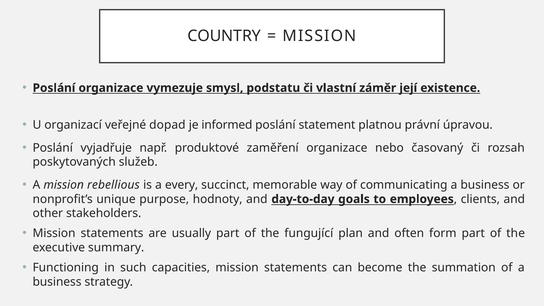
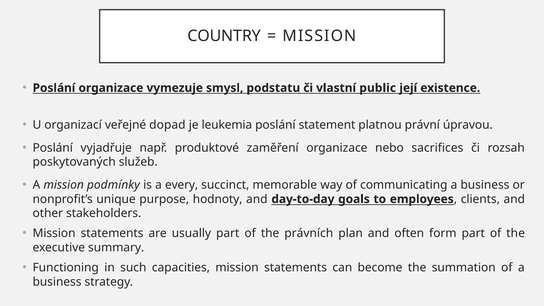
záměr: záměr -> public
informed: informed -> leukemia
časovaný: časovaný -> sacrifices
rebellious: rebellious -> podmínky
fungující: fungující -> právních
